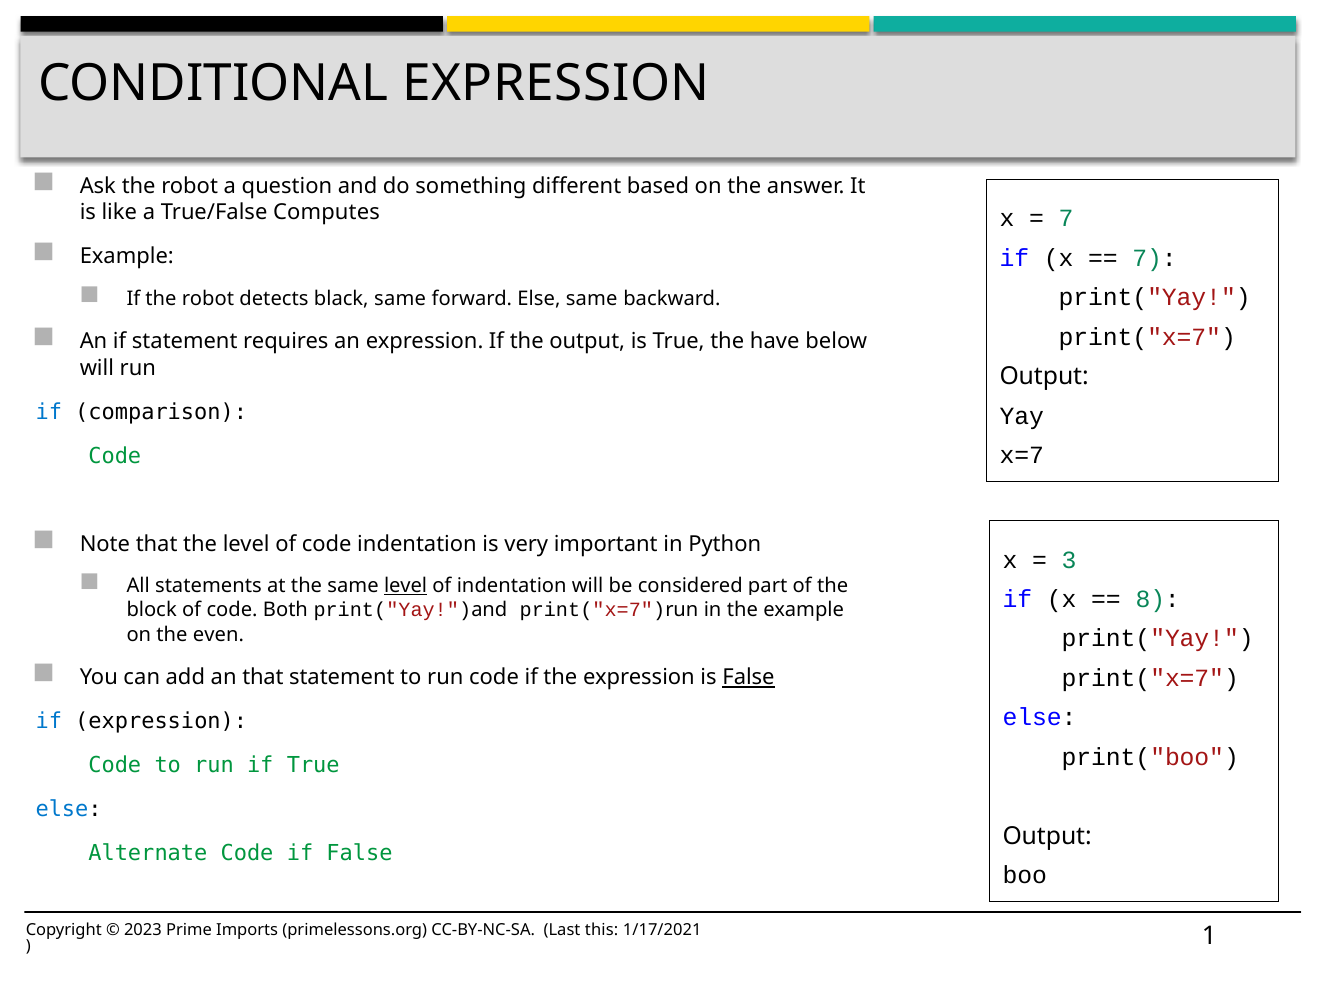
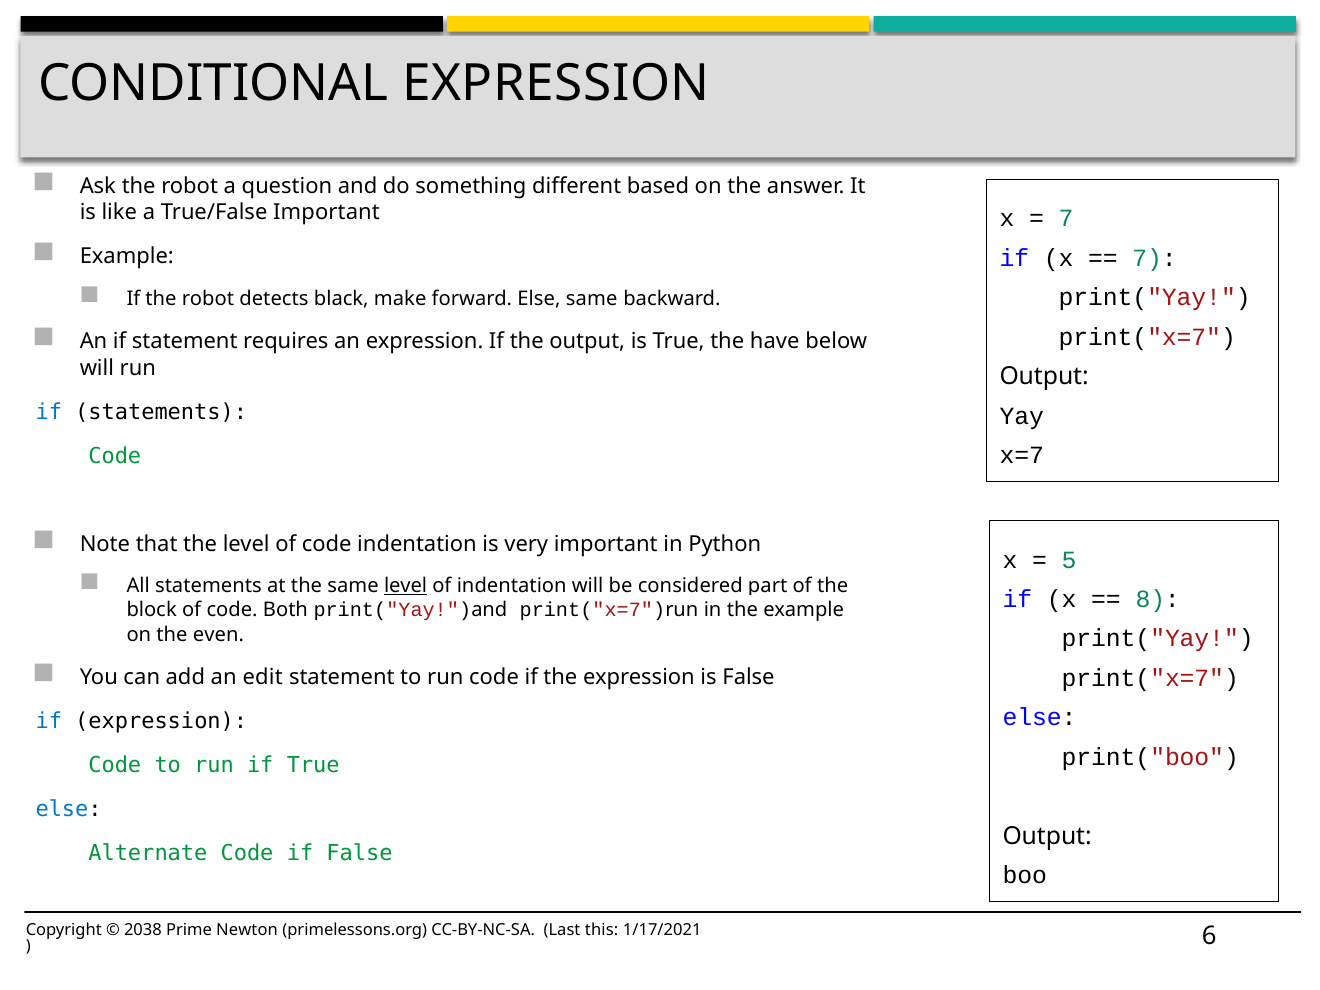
True/False Computes: Computes -> Important
black same: same -> make
if comparison: comparison -> statements
3: 3 -> 5
an that: that -> edit
False at (749, 677) underline: present -> none
2023: 2023 -> 2038
Imports: Imports -> Newton
1: 1 -> 6
